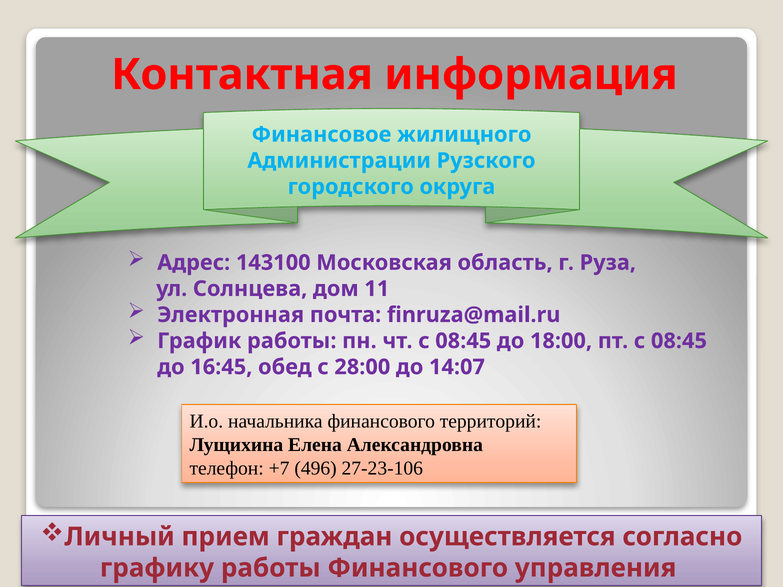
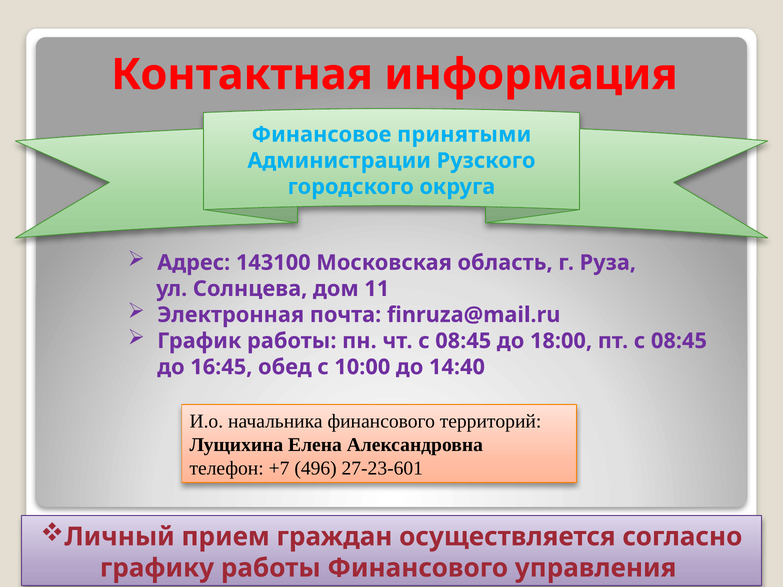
жилищного: жилищного -> принятыми
28:00: 28:00 -> 10:00
14:07: 14:07 -> 14:40
27-23-106: 27-23-106 -> 27-23-601
